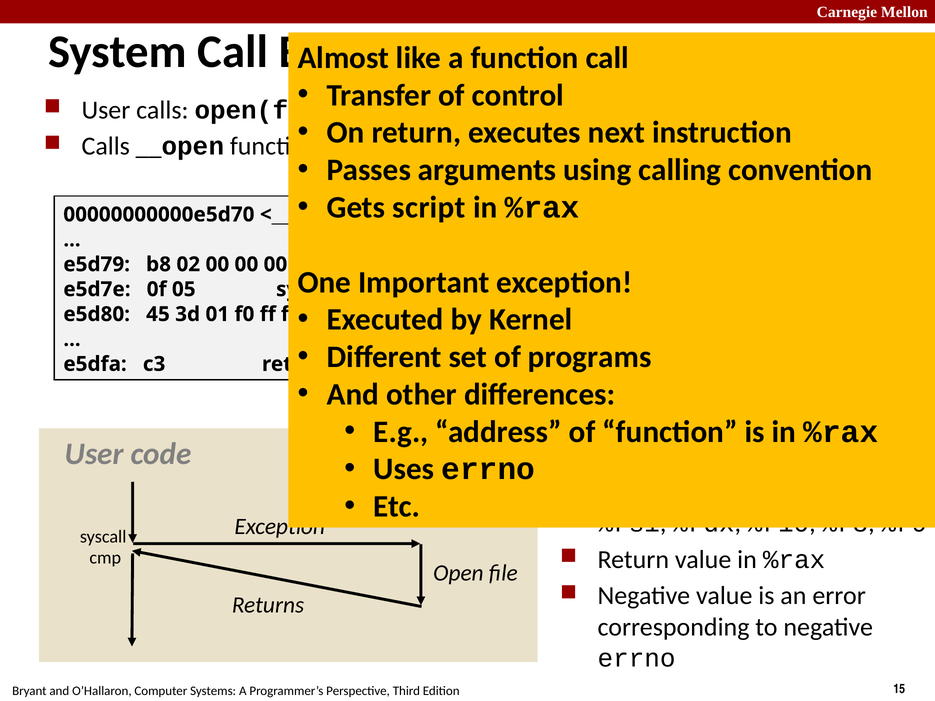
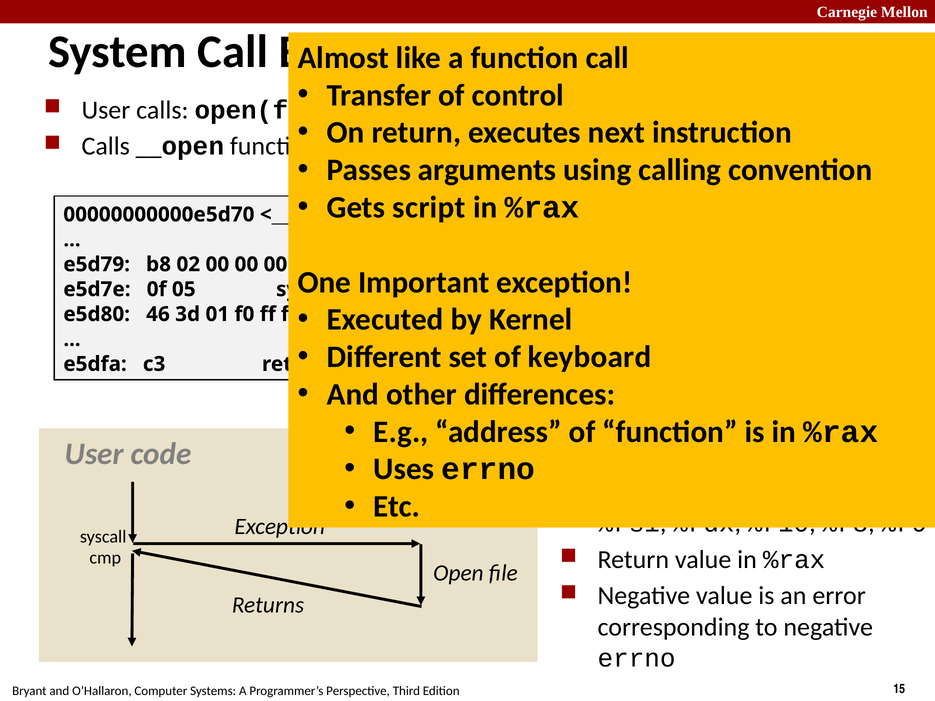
45: 45 -> 46
programs: programs -> keyboard
